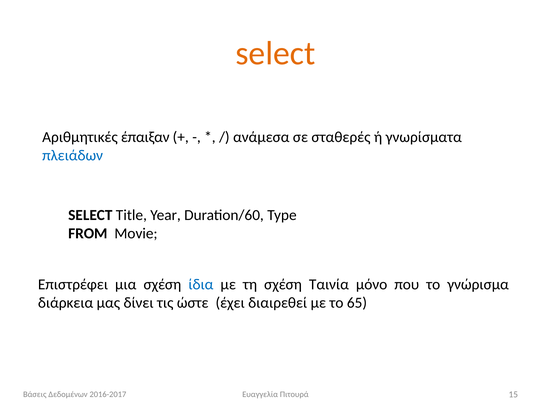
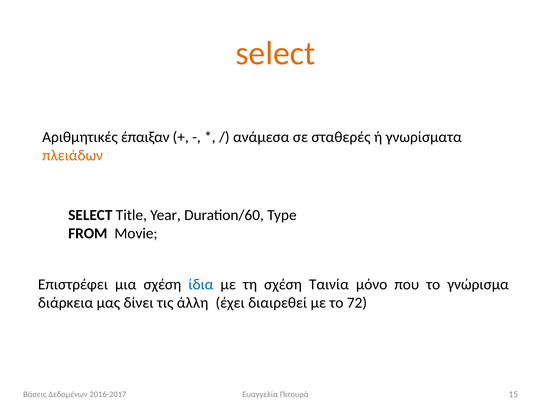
πλειάδων colour: blue -> orange
ώστε: ώστε -> άλλη
65: 65 -> 72
